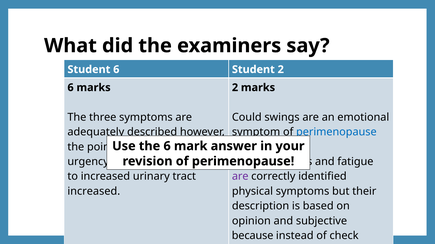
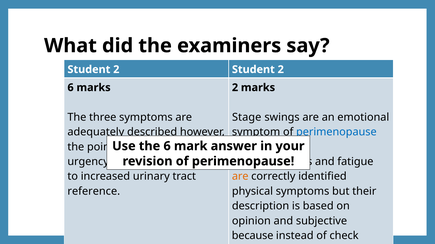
6 at (116, 70): 6 -> 2
Could: Could -> Stage
are at (240, 177) colour: purple -> orange
increased at (94, 192): increased -> reference
